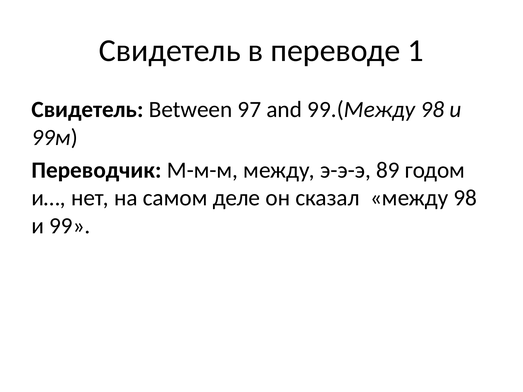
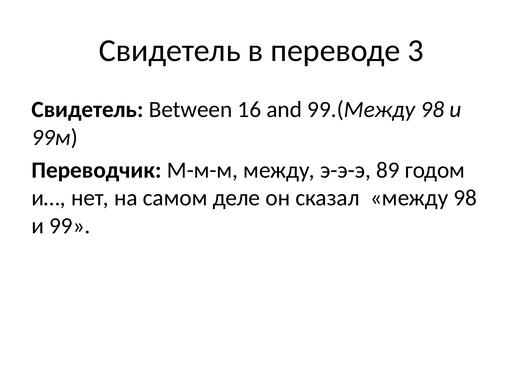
1: 1 -> 3
97: 97 -> 16
